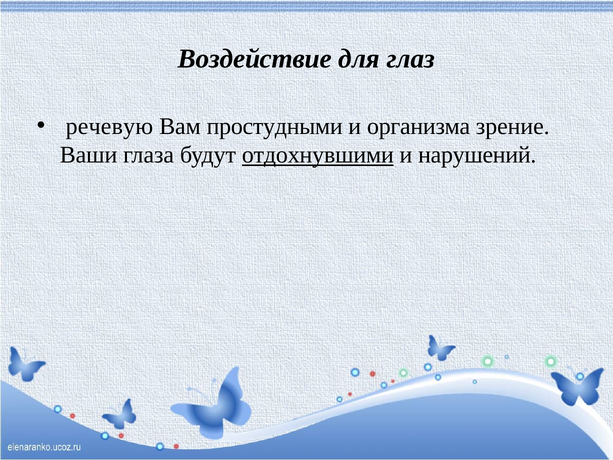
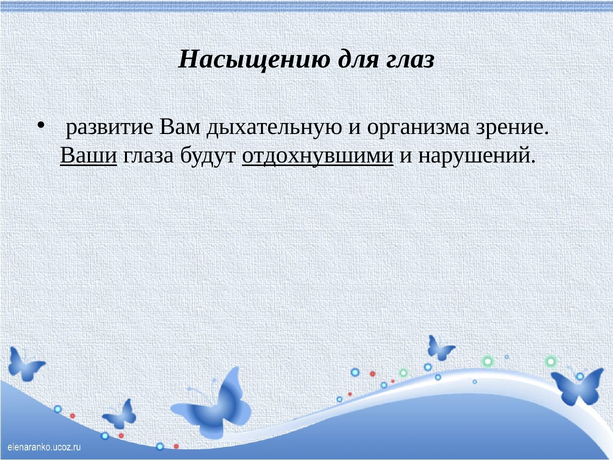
Воздействие: Воздействие -> Насыщению
речевую: речевую -> развитие
простудными: простудными -> дыхательную
Ваши underline: none -> present
